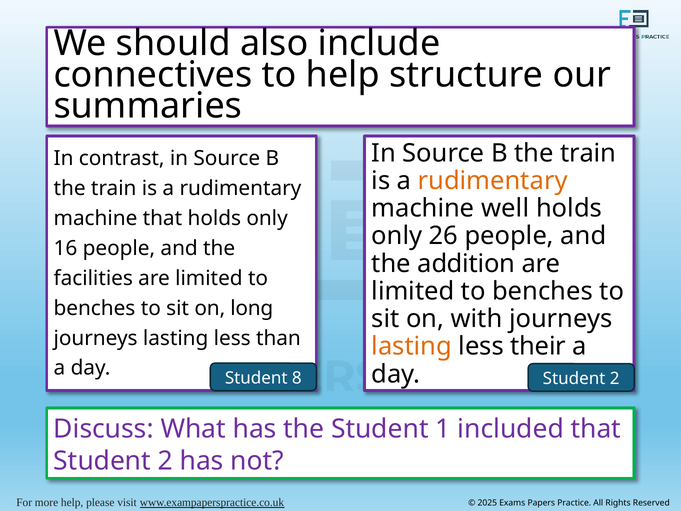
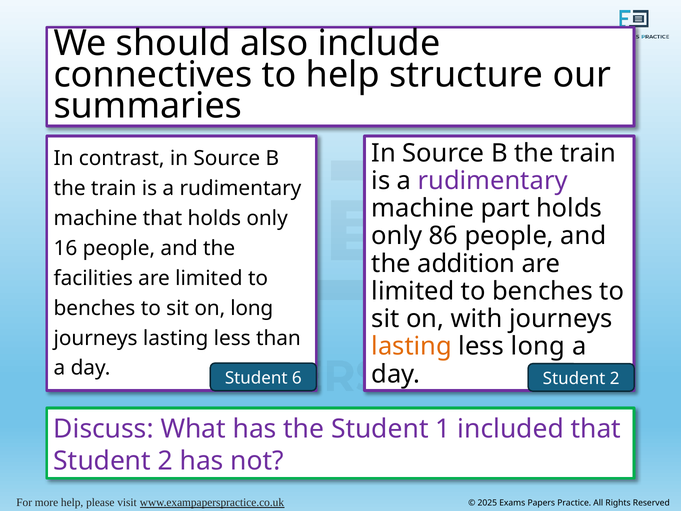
rudimentary at (493, 181) colour: orange -> purple
well: well -> part
26: 26 -> 86
less their: their -> long
8: 8 -> 6
